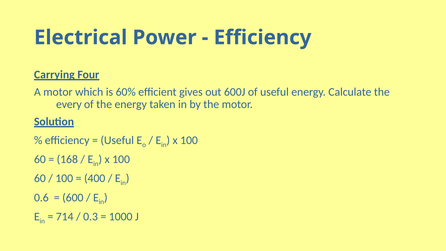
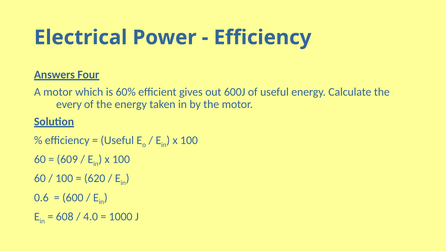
Carrying: Carrying -> Answers
168: 168 -> 609
400: 400 -> 620
714: 714 -> 608
0.3: 0.3 -> 4.0
